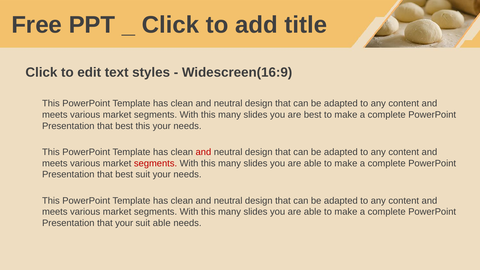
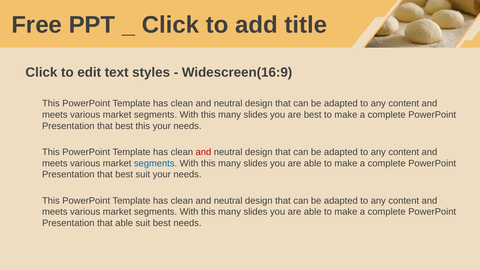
segments at (156, 163) colour: red -> blue
that your: your -> able
suit able: able -> best
